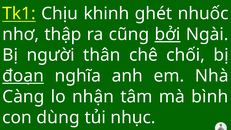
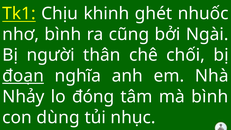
nhơ thập: thập -> bình
bởi underline: present -> none
Càng: Càng -> Nhảy
nhận: nhận -> đóng
